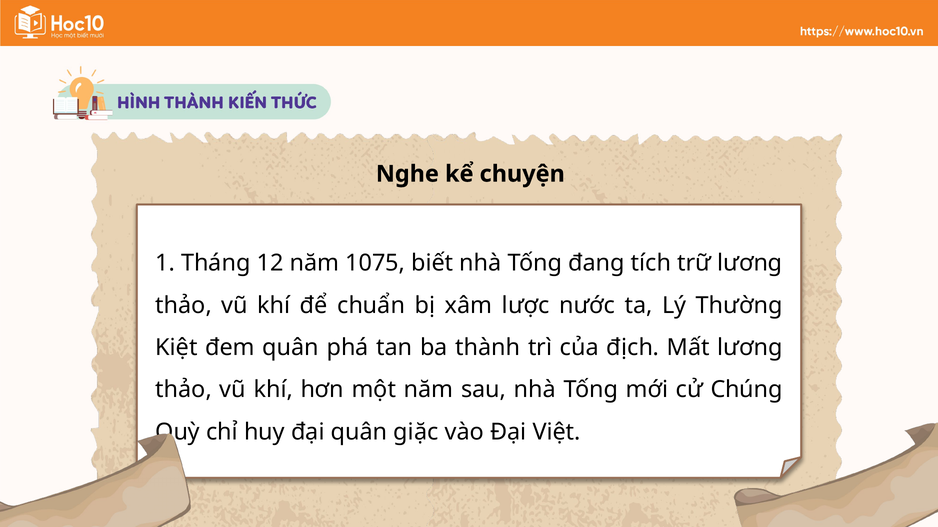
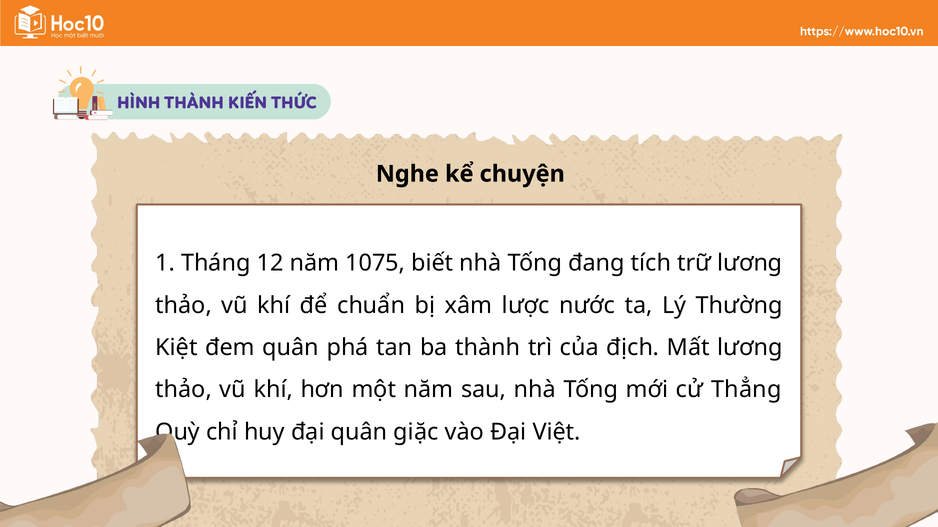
Chúng: Chúng -> Thẳng
